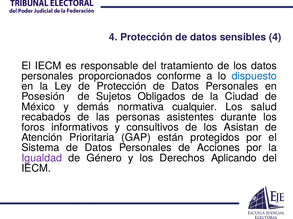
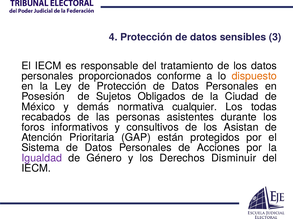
sensibles 4: 4 -> 3
dispuesto colour: blue -> orange
salud: salud -> todas
Aplicando: Aplicando -> Disminuir
